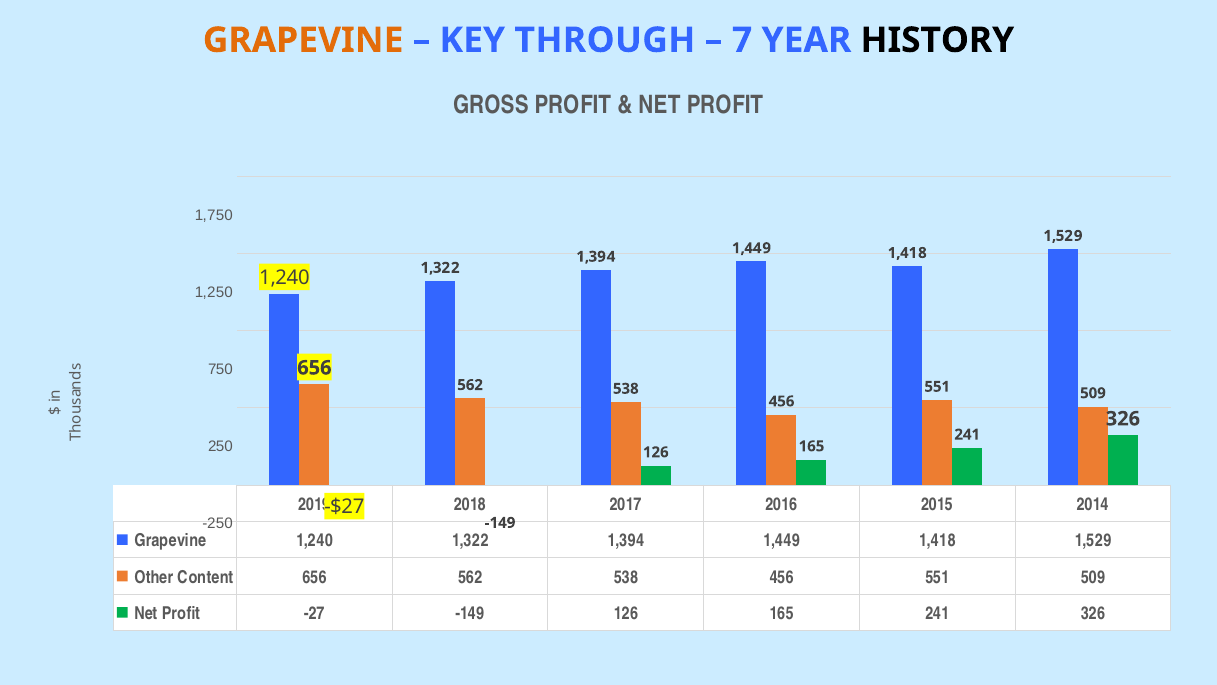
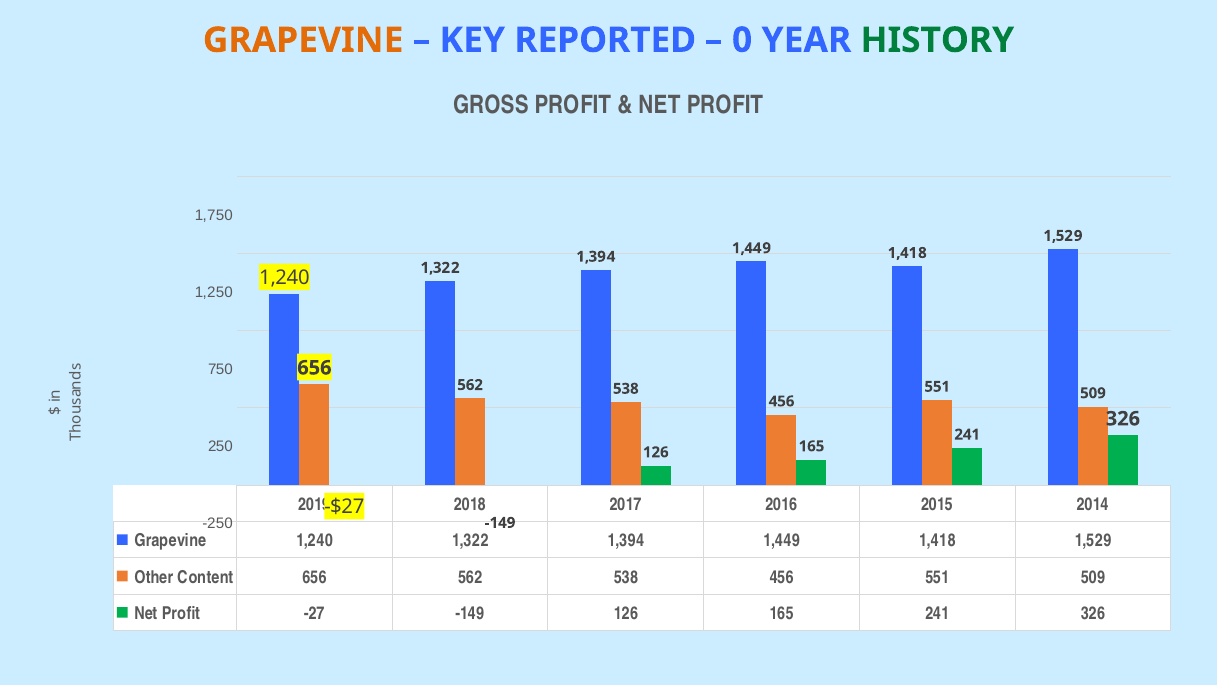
THROUGH: THROUGH -> REPORTED
7: 7 -> 0
HISTORY colour: black -> green
